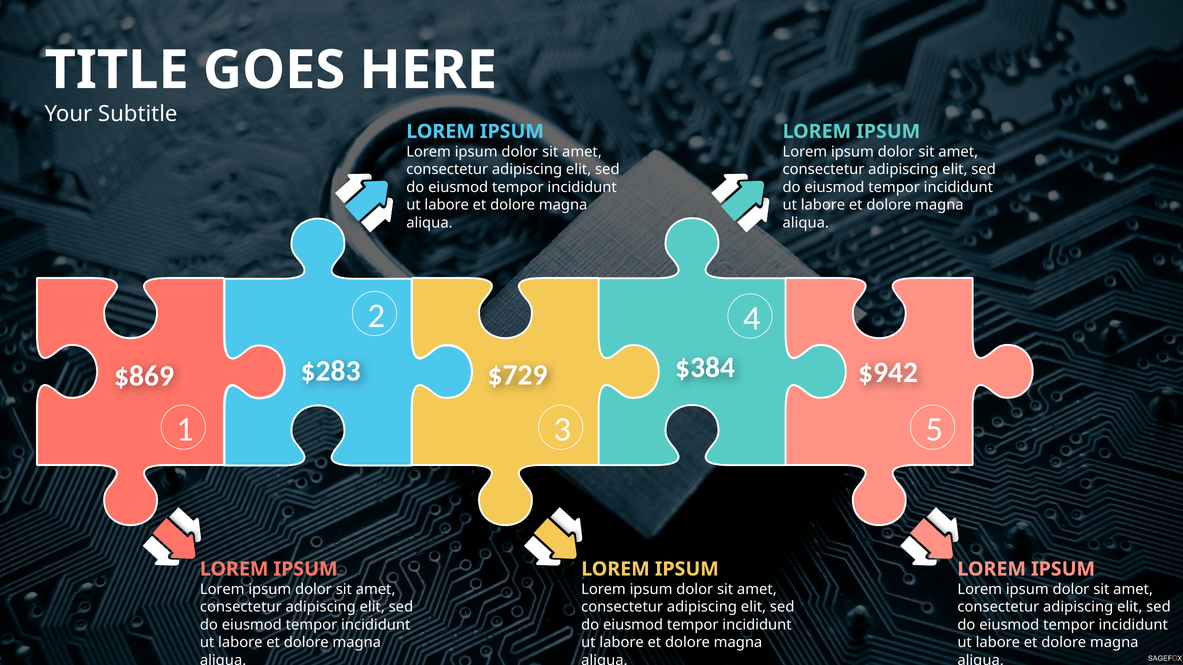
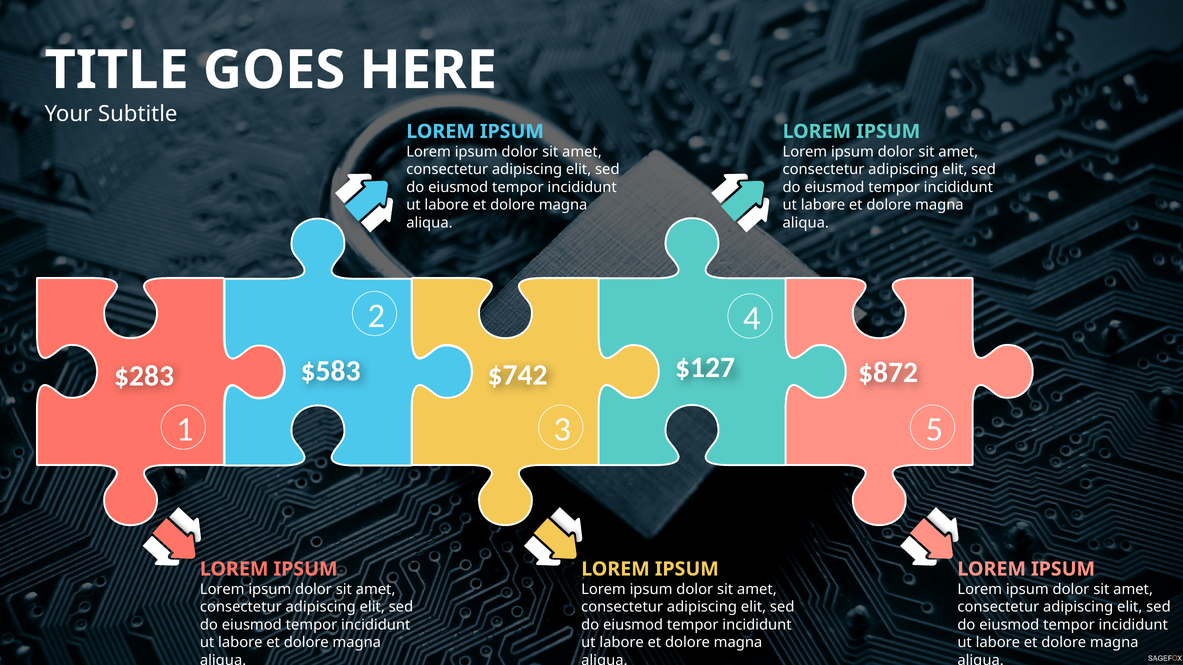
$384: $384 -> $127
$283: $283 -> $583
$942: $942 -> $872
$729: $729 -> $742
$869: $869 -> $283
